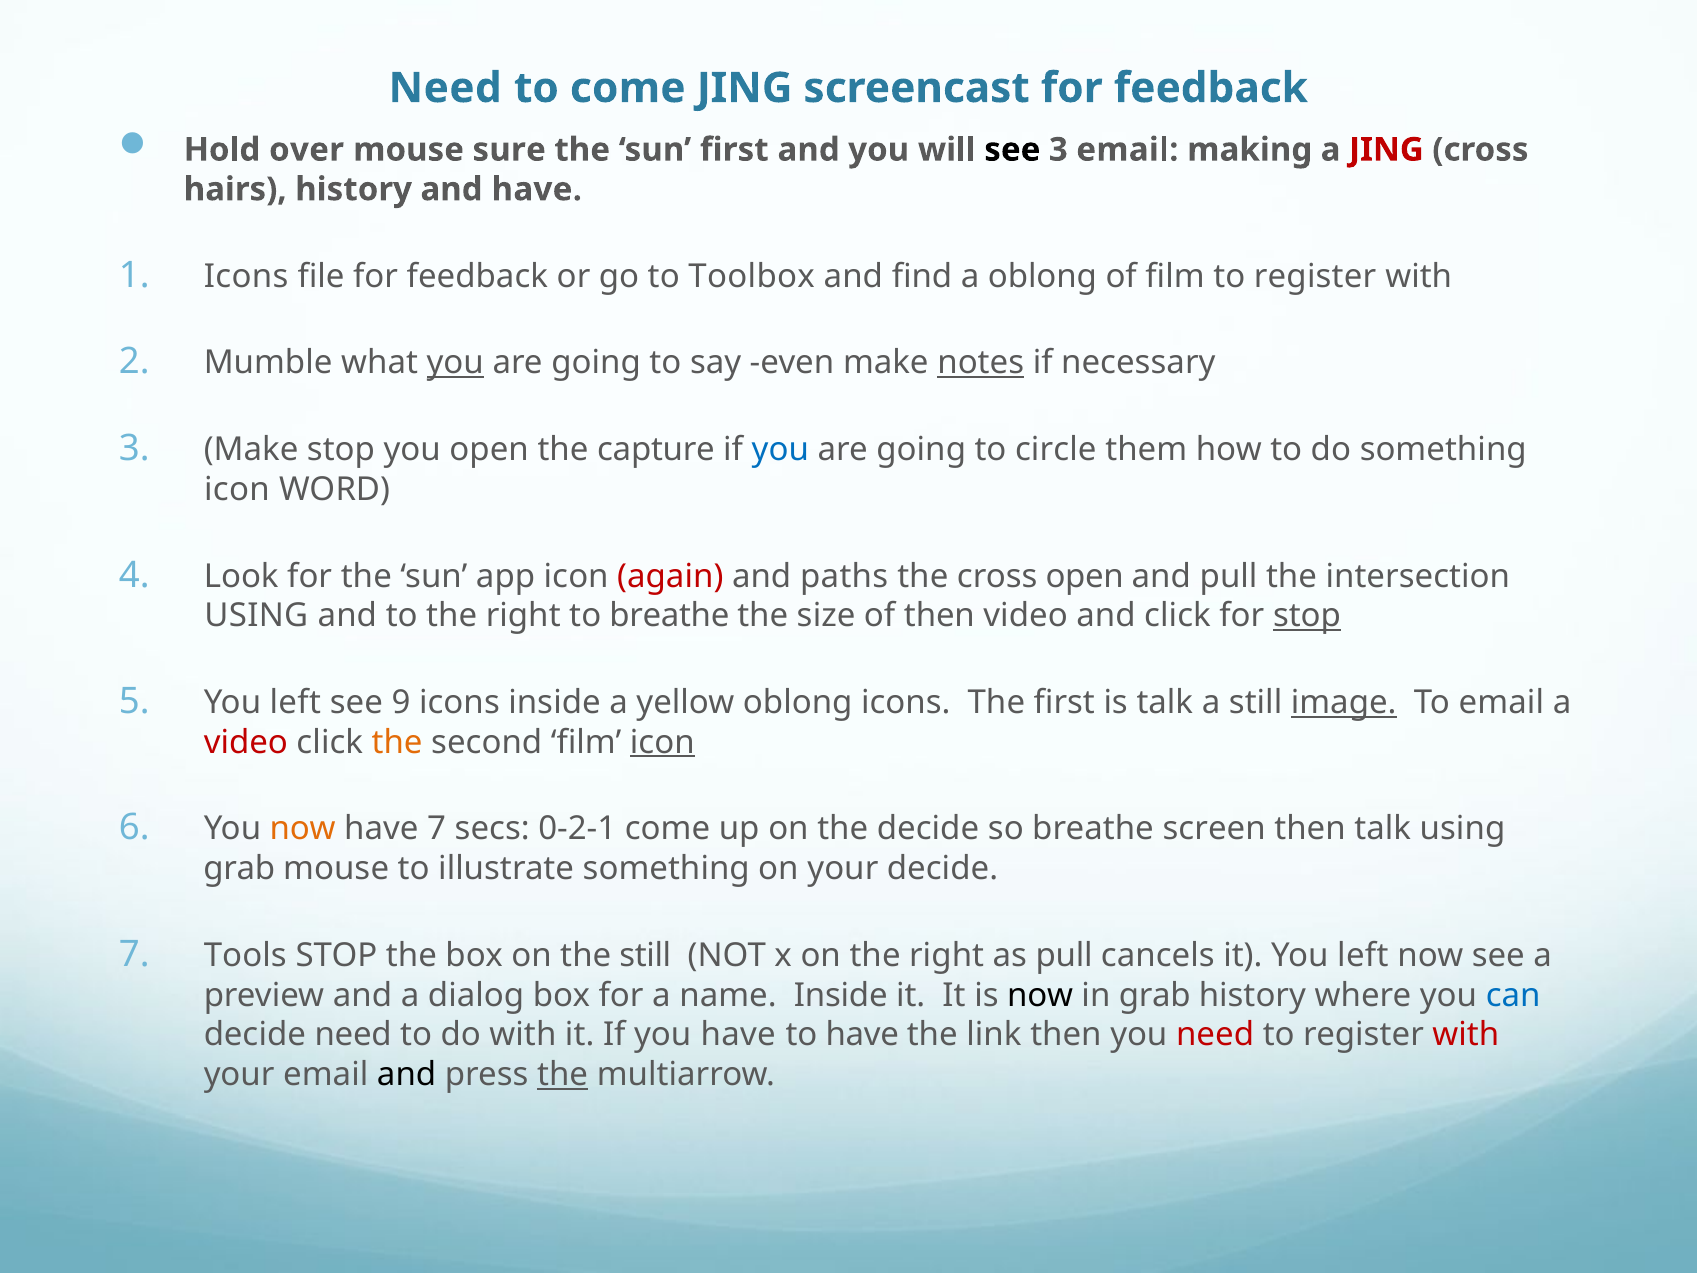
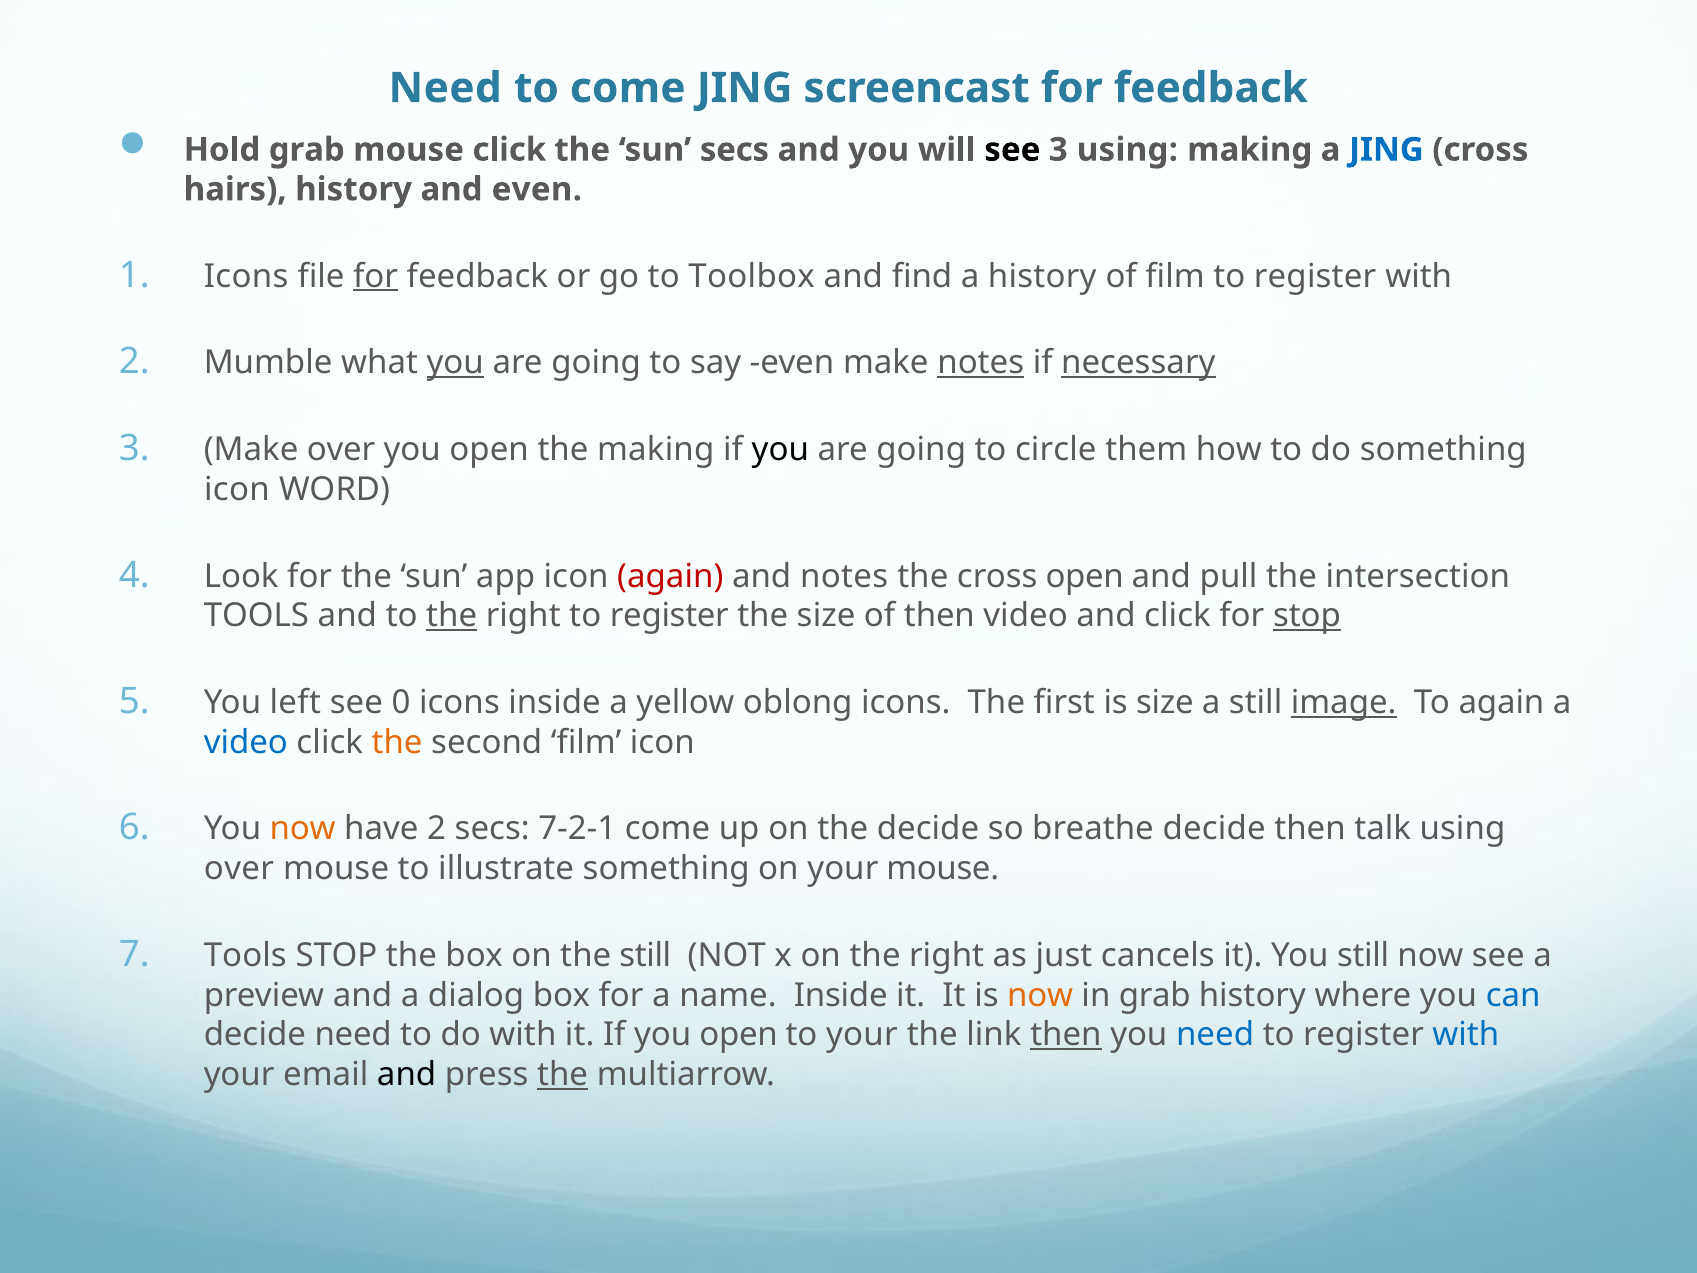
Hold over: over -> grab
mouse sure: sure -> click
sun first: first -> secs
3 email: email -> using
JING at (1386, 150) colour: red -> blue
and have: have -> even
for at (376, 276) underline: none -> present
a oblong: oblong -> history
necessary underline: none -> present
Make stop: stop -> over
the capture: capture -> making
you at (780, 450) colour: blue -> black
and paths: paths -> notes
USING at (256, 616): USING -> TOOLS
the at (452, 616) underline: none -> present
right to breathe: breathe -> register
9: 9 -> 0
is talk: talk -> size
To email: email -> again
video at (246, 742) colour: red -> blue
icon at (662, 742) underline: present -> none
have 7: 7 -> 2
0-2-1: 0-2-1 -> 7-2-1
breathe screen: screen -> decide
grab at (239, 869): grab -> over
your decide: decide -> mouse
as pull: pull -> just
it You left: left -> still
now at (1040, 995) colour: black -> orange
If you have: have -> open
to have: have -> your
then at (1066, 1035) underline: none -> present
need at (1215, 1035) colour: red -> blue
with at (1466, 1035) colour: red -> blue
